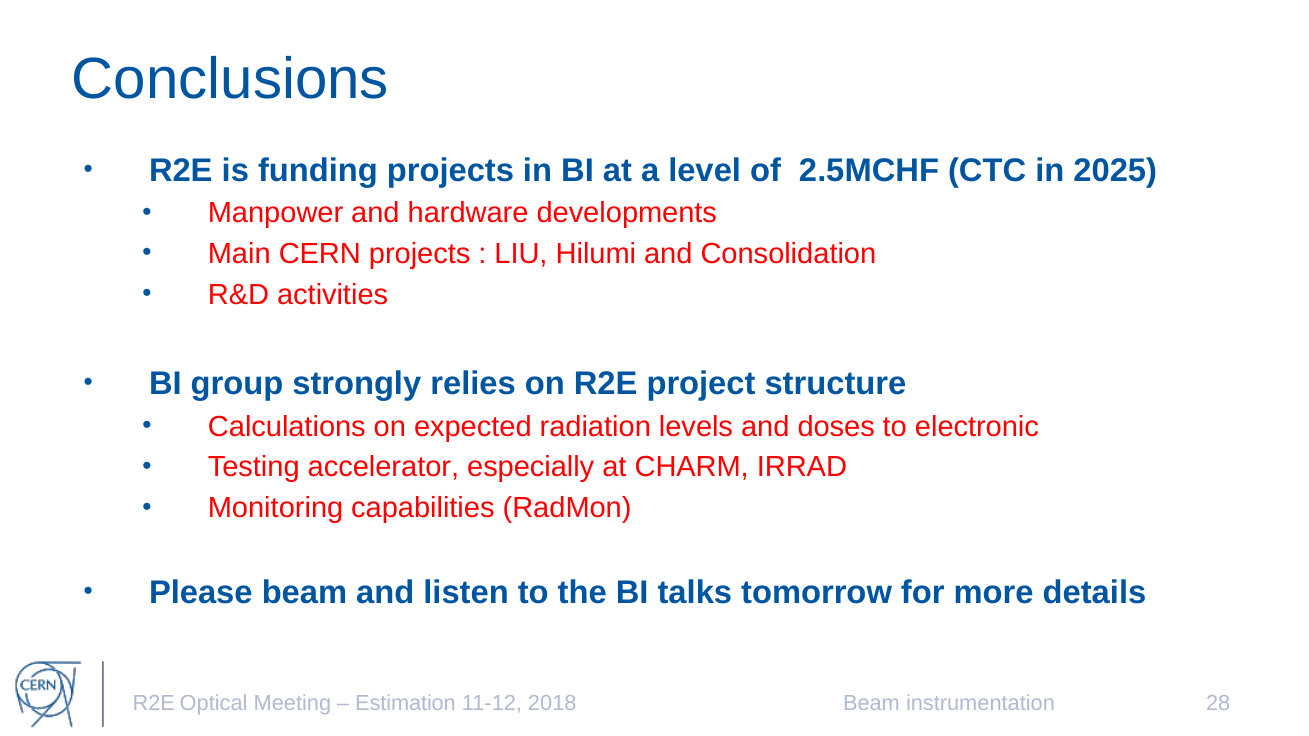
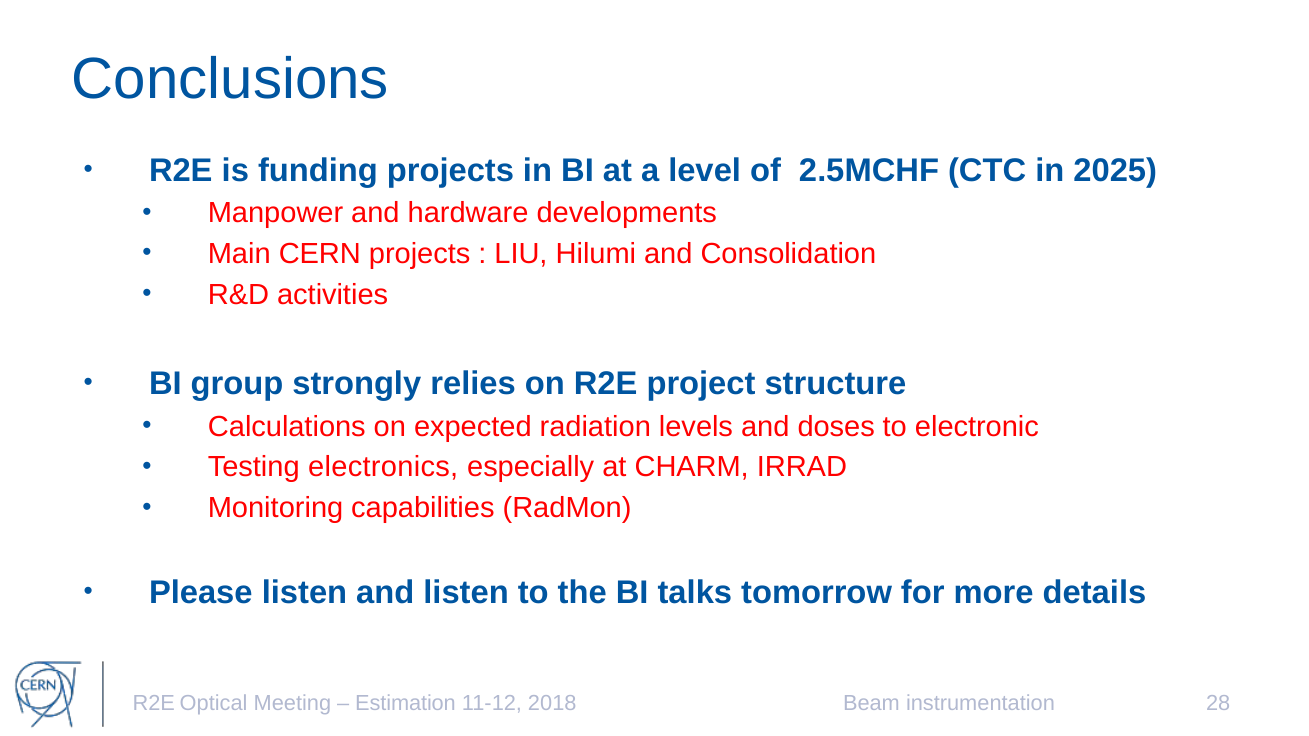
accelerator: accelerator -> electronics
Please beam: beam -> listen
